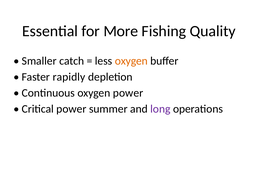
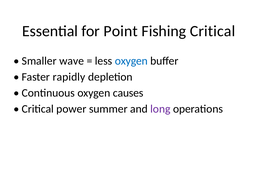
More: More -> Point
Fishing Quality: Quality -> Critical
catch: catch -> wave
oxygen at (131, 61) colour: orange -> blue
oxygen power: power -> causes
